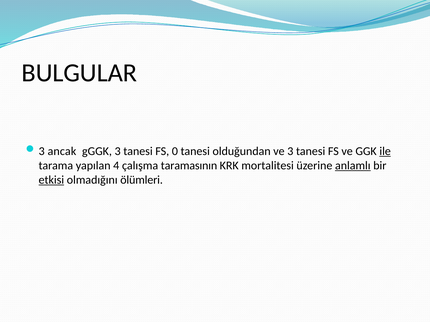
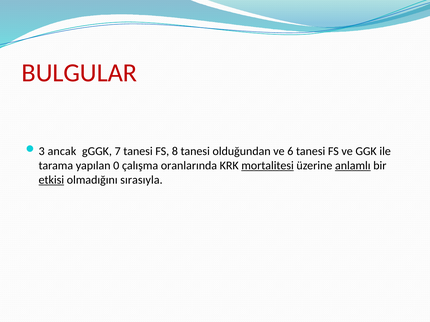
BULGULAR colour: black -> red
gGGK 3: 3 -> 7
0: 0 -> 8
ve 3: 3 -> 6
ile underline: present -> none
4: 4 -> 0
taramasının: taramasının -> oranlarında
mortalitesi underline: none -> present
ölümleri: ölümleri -> sırasıyla
